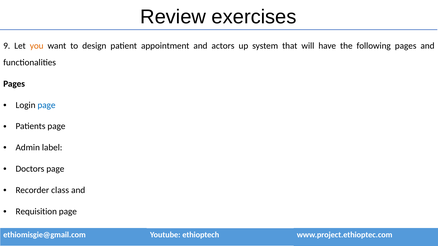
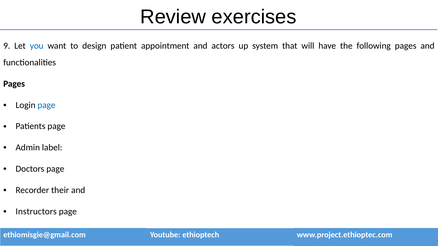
you colour: orange -> blue
class: class -> their
Requisition: Requisition -> Instructors
